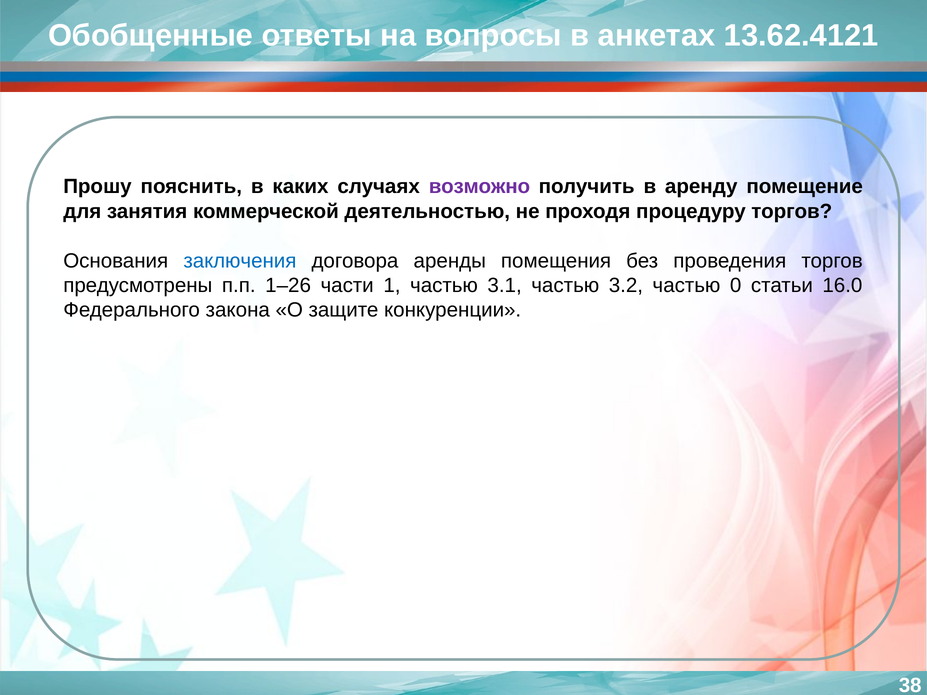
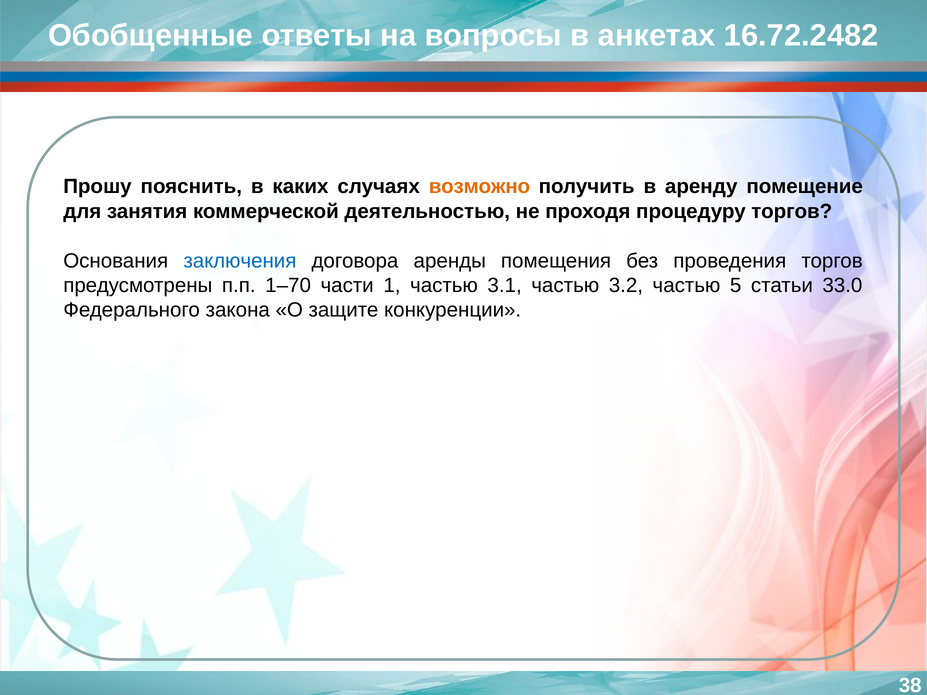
13.62.4121: 13.62.4121 -> 16.72.2482
возможно colour: purple -> orange
1–26: 1–26 -> 1–70
0: 0 -> 5
16.0: 16.0 -> 33.0
